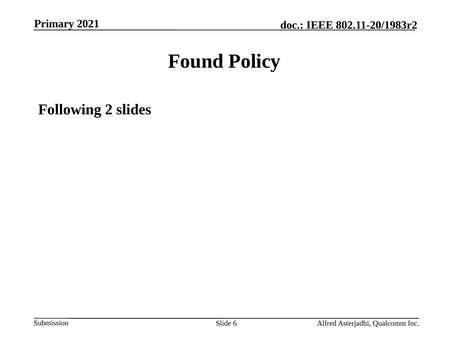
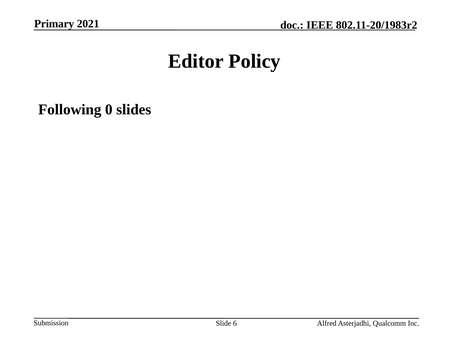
Found: Found -> Editor
2: 2 -> 0
